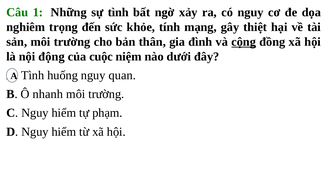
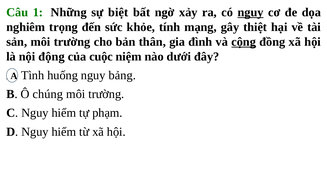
sự tình: tình -> biệt
nguy at (251, 12) underline: none -> present
quan: quan -> bảng
nhanh: nhanh -> chúng
